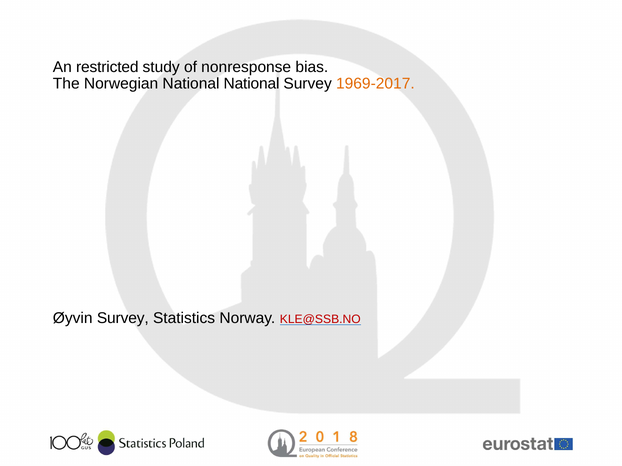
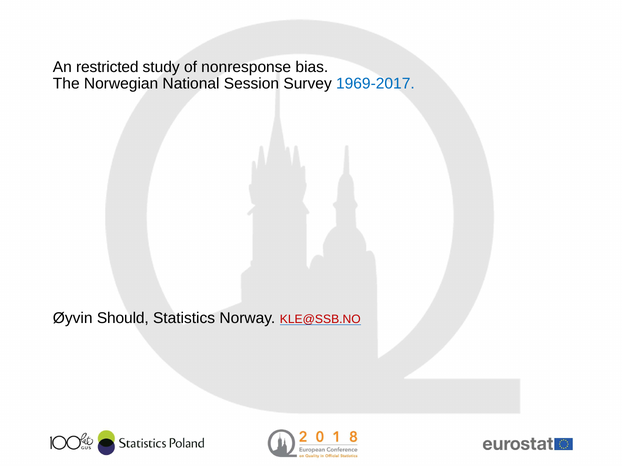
National National: National -> Session
1969-2017 colour: orange -> blue
Øyvin Survey: Survey -> Should
